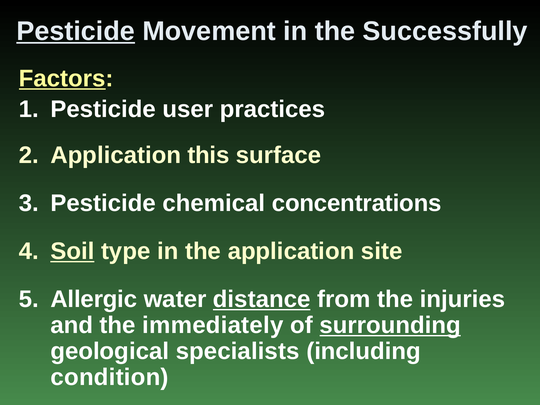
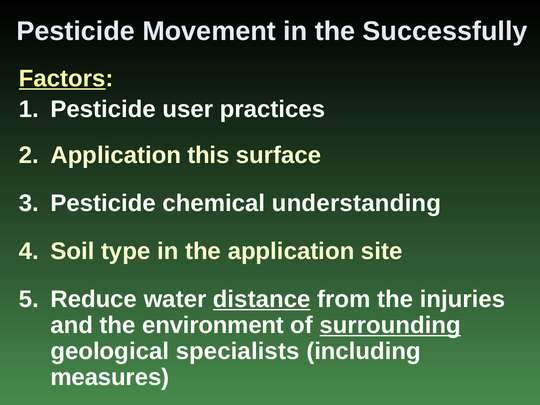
Pesticide at (76, 31) underline: present -> none
concentrations: concentrations -> understanding
Soil underline: present -> none
Allergic: Allergic -> Reduce
immediately: immediately -> environment
condition: condition -> measures
